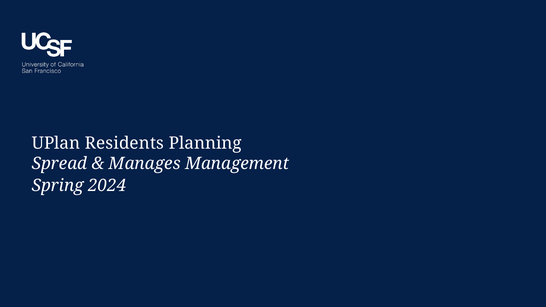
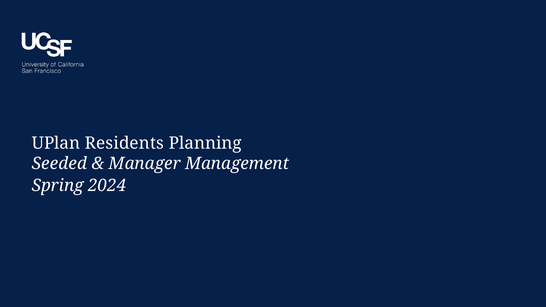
Spread: Spread -> Seeded
Manages: Manages -> Manager
